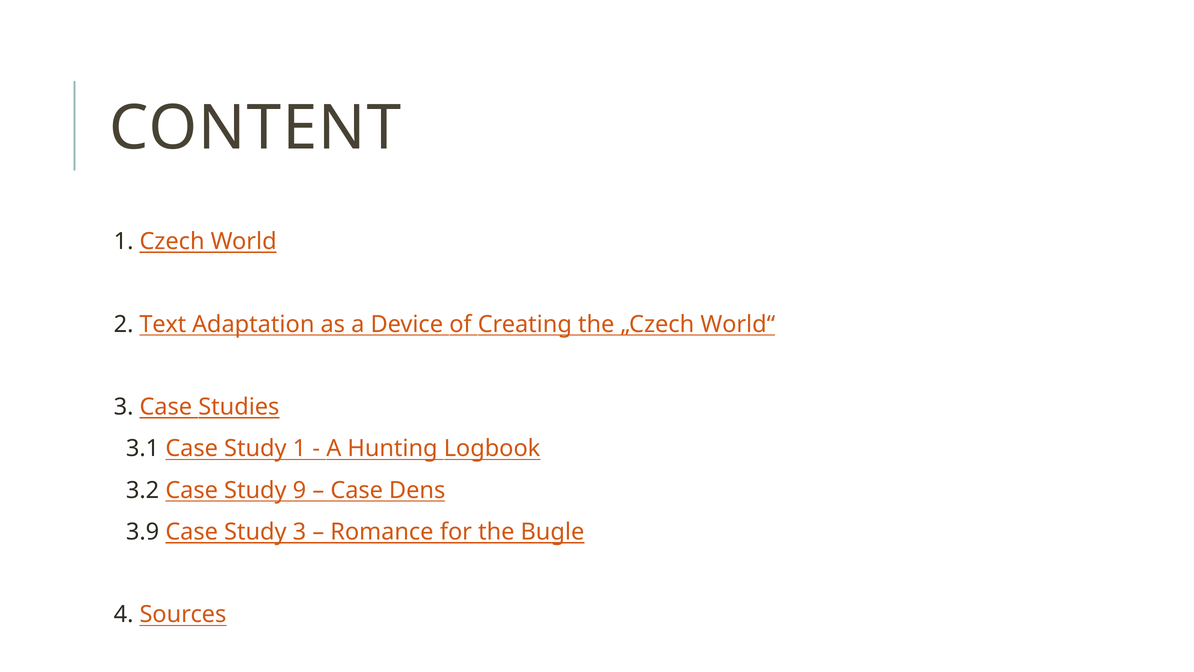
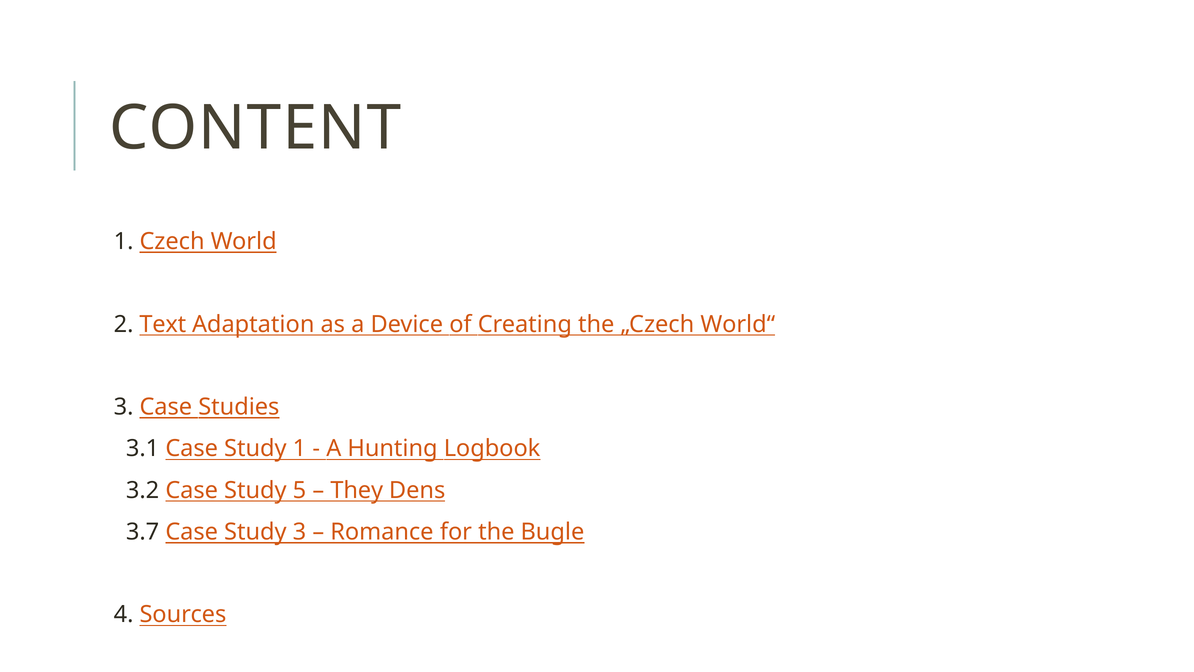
9: 9 -> 5
Case at (357, 490): Case -> They
3.9: 3.9 -> 3.7
